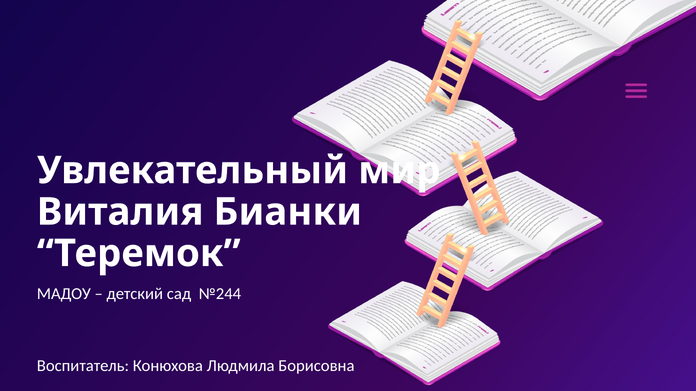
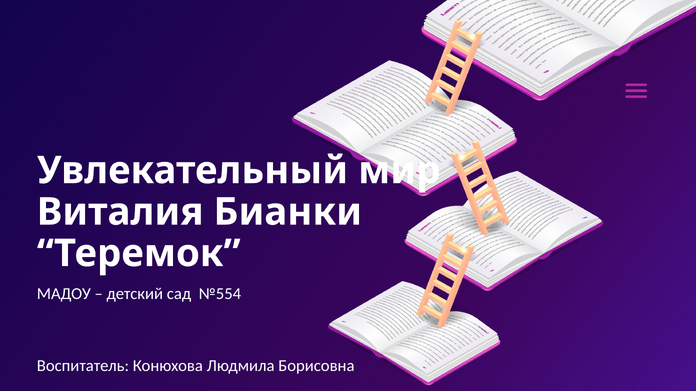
№244: №244 -> №554
